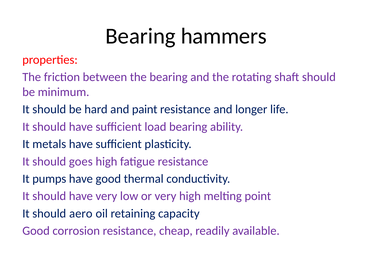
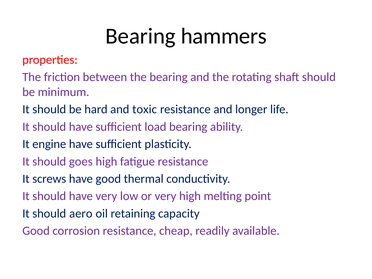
paint: paint -> toxic
metals: metals -> engine
pumps: pumps -> screws
